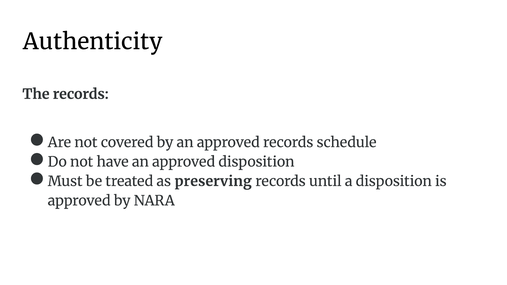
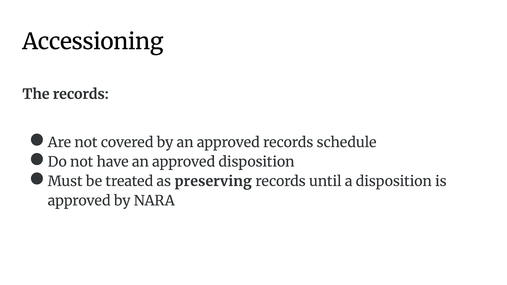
Authenticity: Authenticity -> Accessioning
